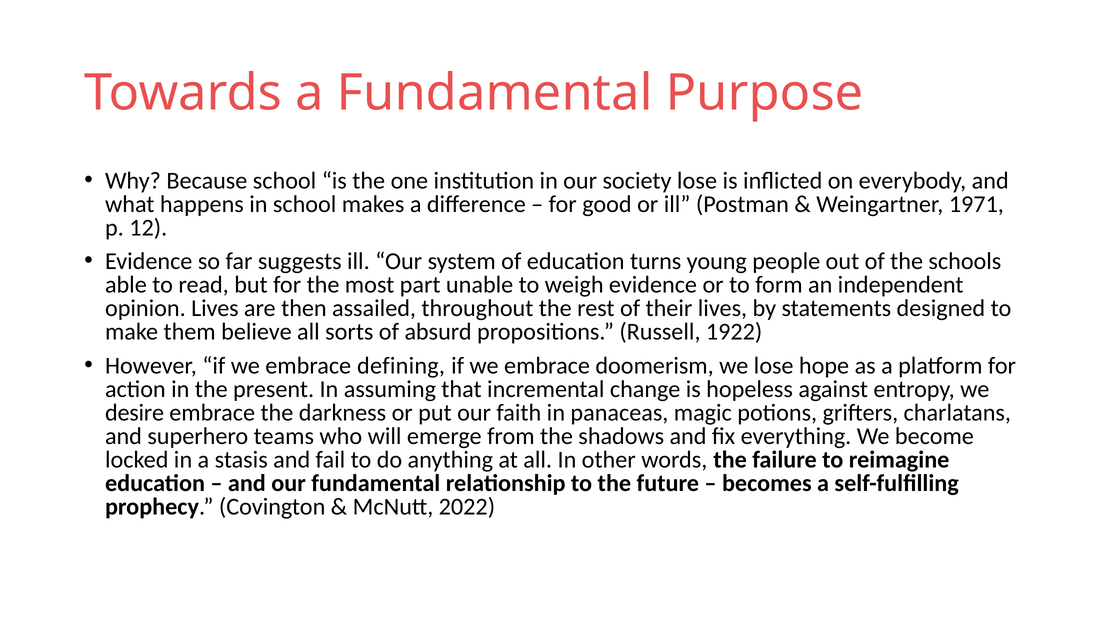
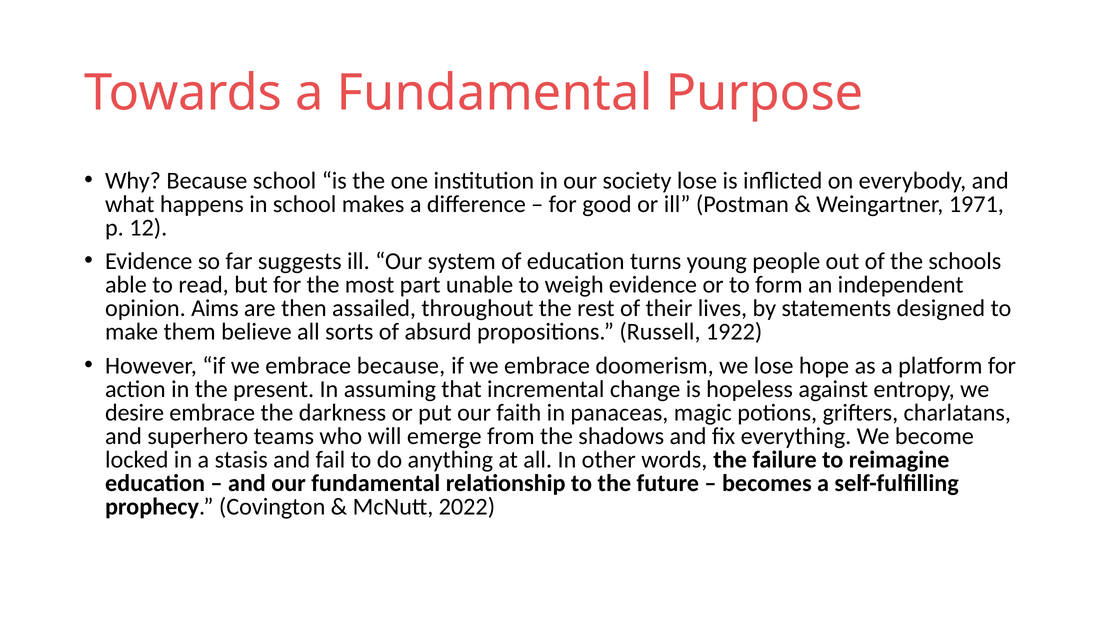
opinion Lives: Lives -> Aims
embrace defining: defining -> because
